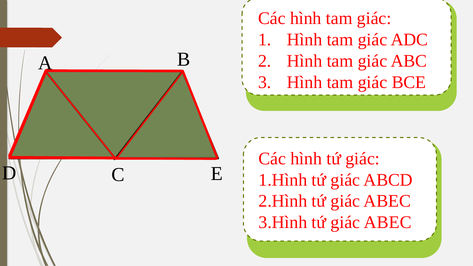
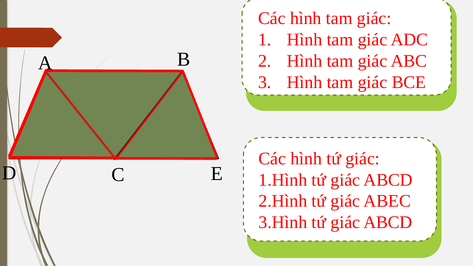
ABEC at (388, 222): ABEC -> ABCD
